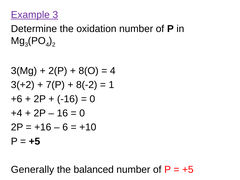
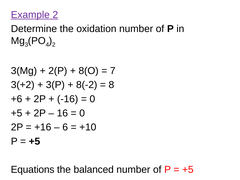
Example 3: 3 -> 2
4 at (113, 71): 4 -> 7
7(P: 7(P -> 3(P
1: 1 -> 8
+4 at (17, 113): +4 -> +5
Generally: Generally -> Equations
